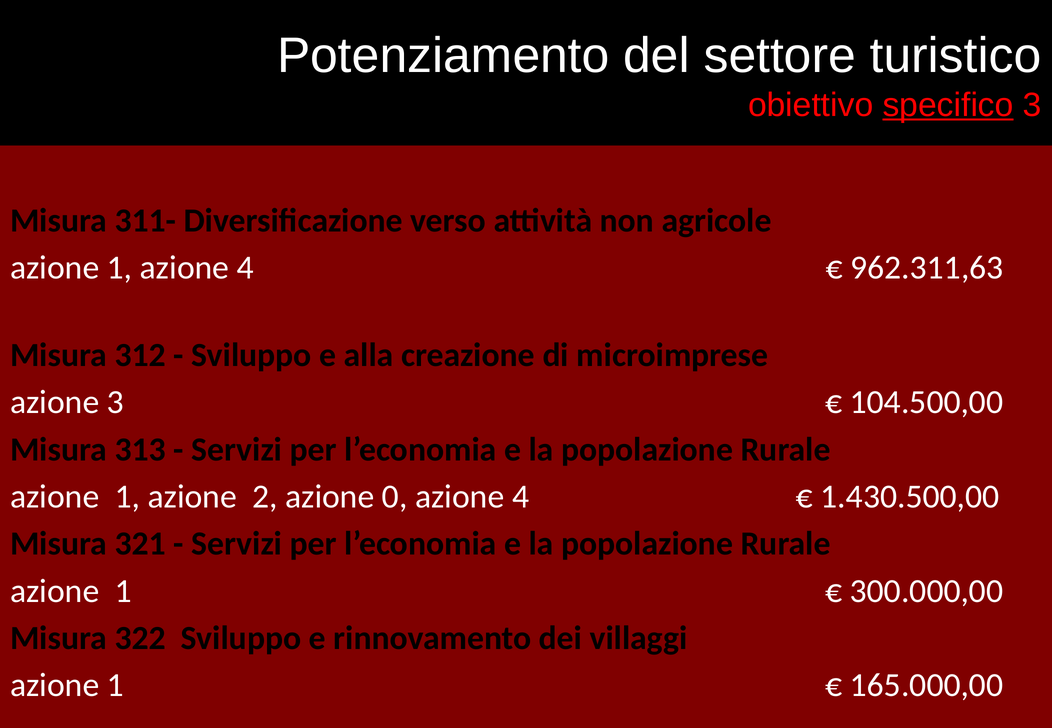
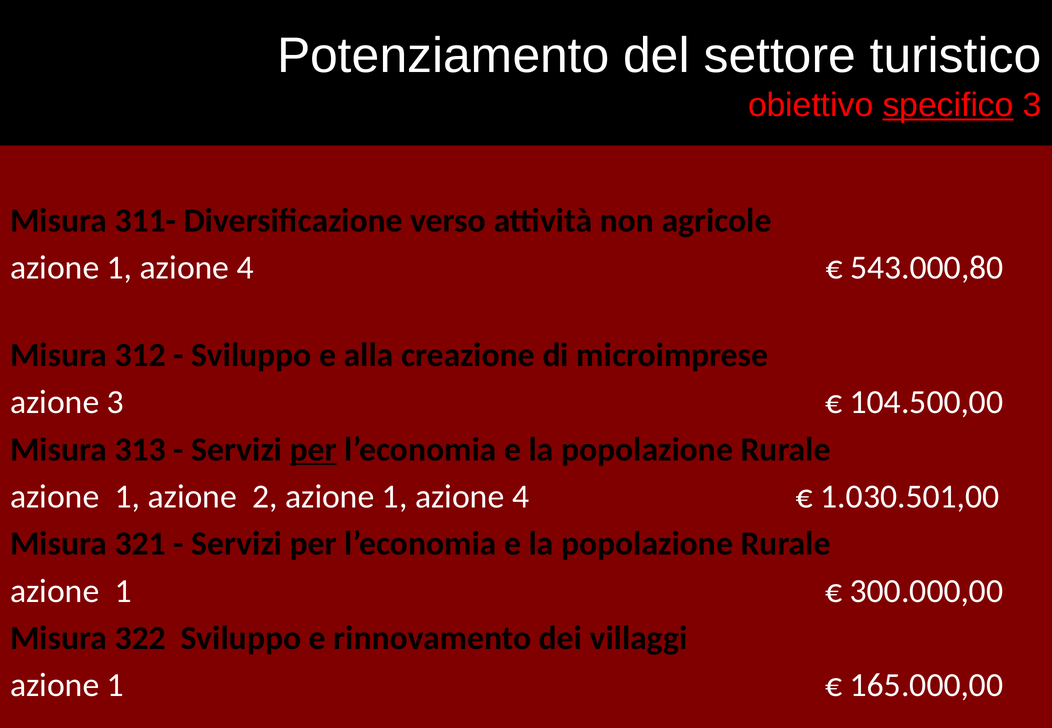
962.311,63: 962.311,63 -> 543.000,80
per at (313, 450) underline: none -> present
2 azione 0: 0 -> 1
1.430.500,00: 1.430.500,00 -> 1.030.501,00
